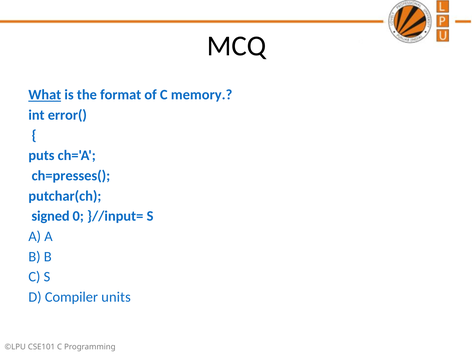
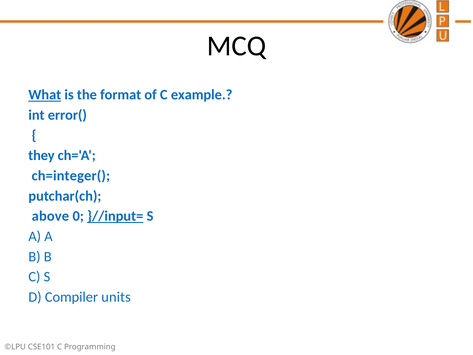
memory: memory -> example
puts: puts -> they
ch=presses(: ch=presses( -> ch=integer(
signed: signed -> above
}//input= underline: none -> present
